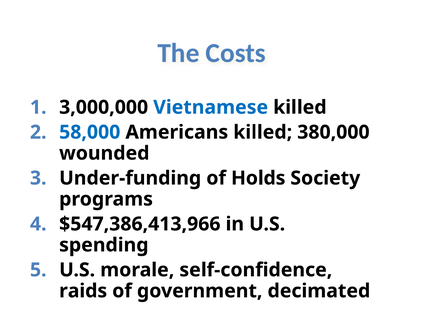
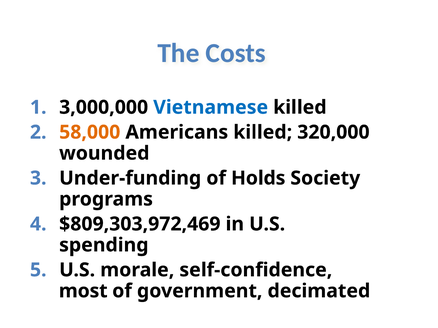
58,000 colour: blue -> orange
380,000: 380,000 -> 320,000
$547,386,413,966: $547,386,413,966 -> $809,303,972,469
raids: raids -> most
